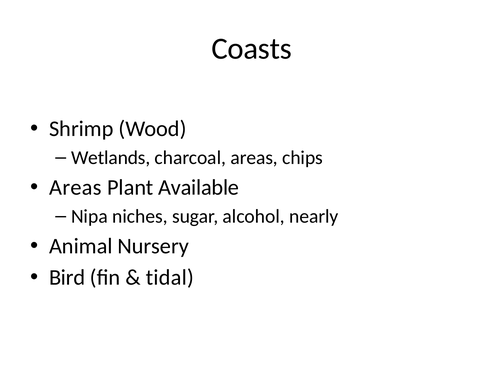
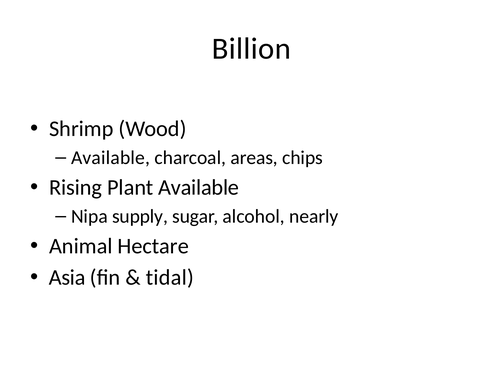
Coasts: Coasts -> Billion
Wetlands at (111, 158): Wetlands -> Available
Areas at (75, 188): Areas -> Rising
niches: niches -> supply
Nursery: Nursery -> Hectare
Bird: Bird -> Asia
